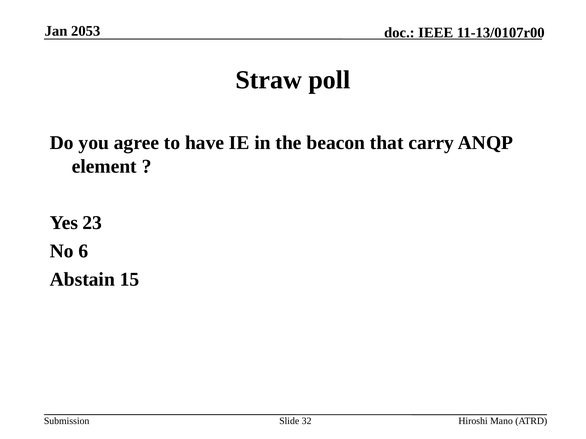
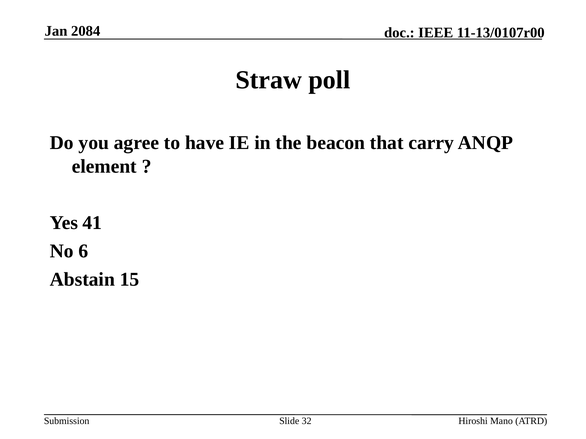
2053: 2053 -> 2084
23: 23 -> 41
